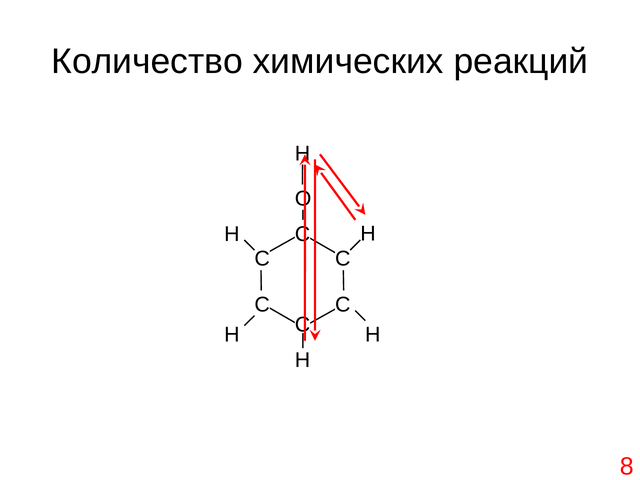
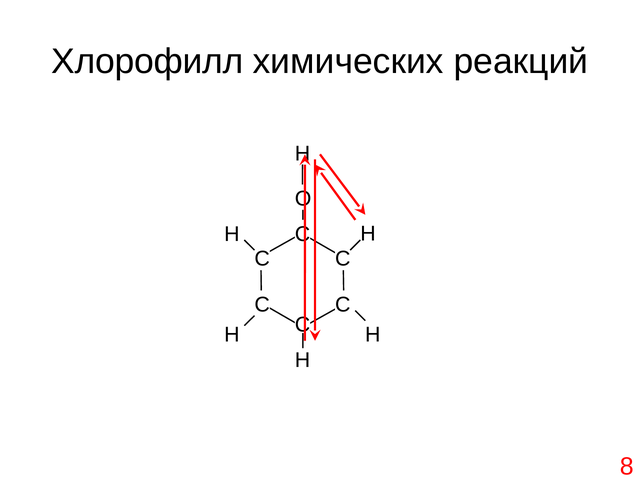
Количество: Количество -> Хлорофилл
